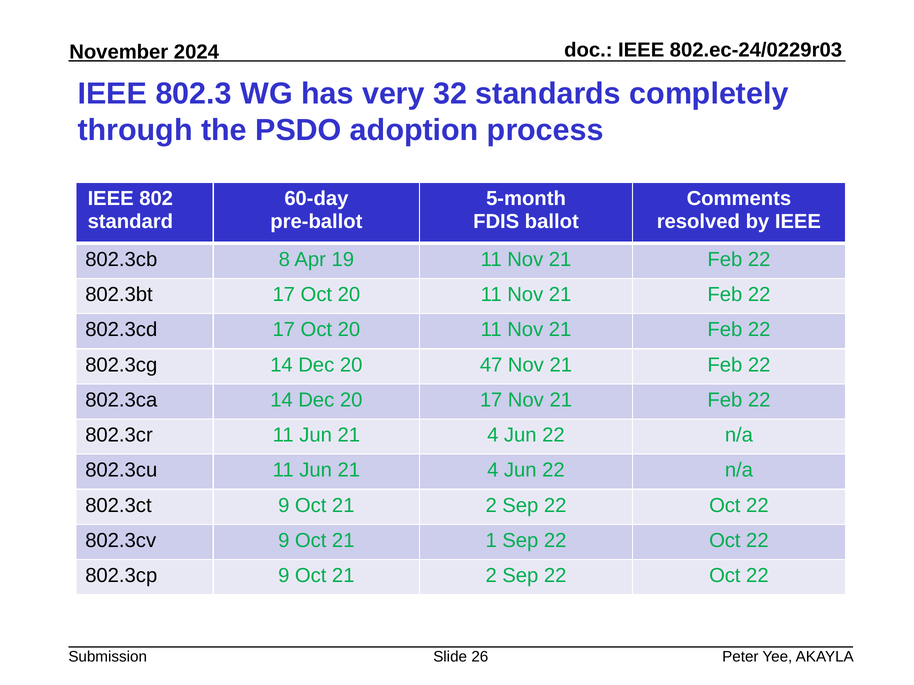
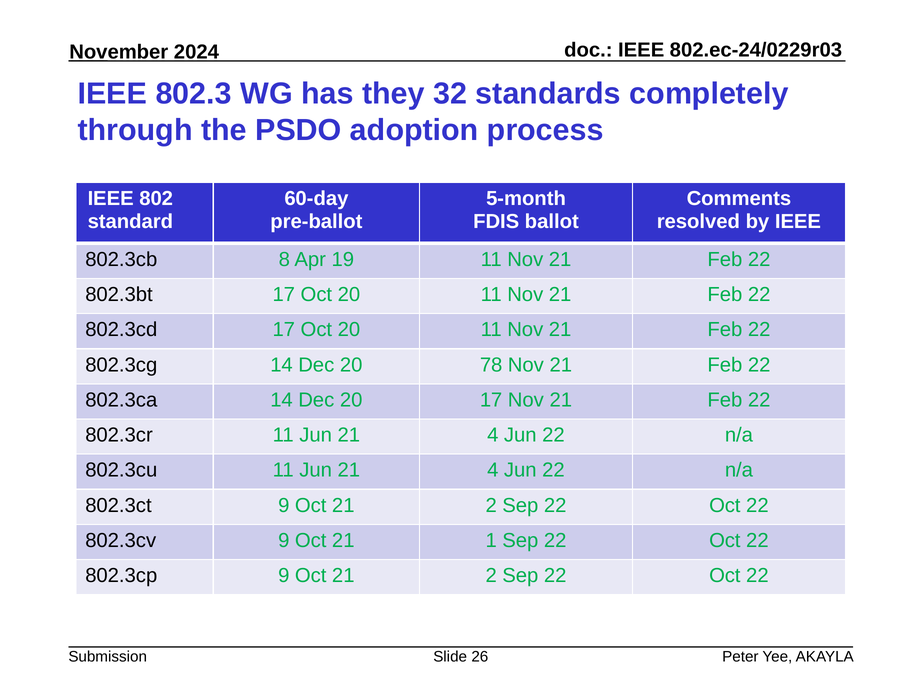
very: very -> they
47: 47 -> 78
